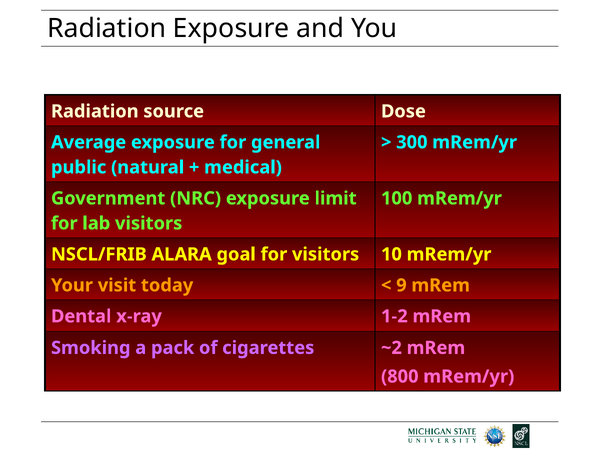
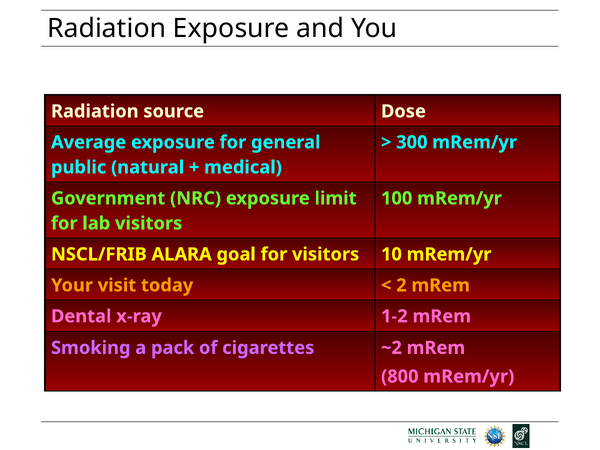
9: 9 -> 2
